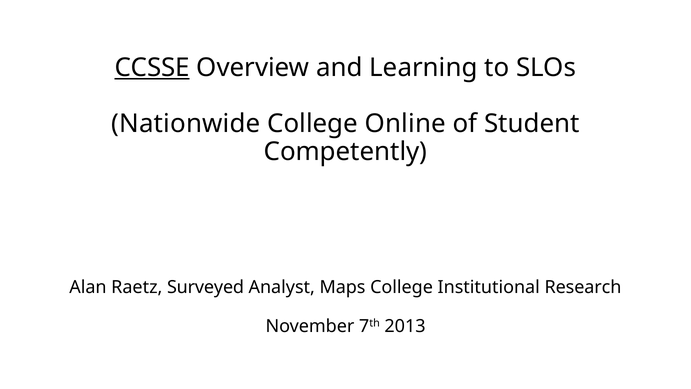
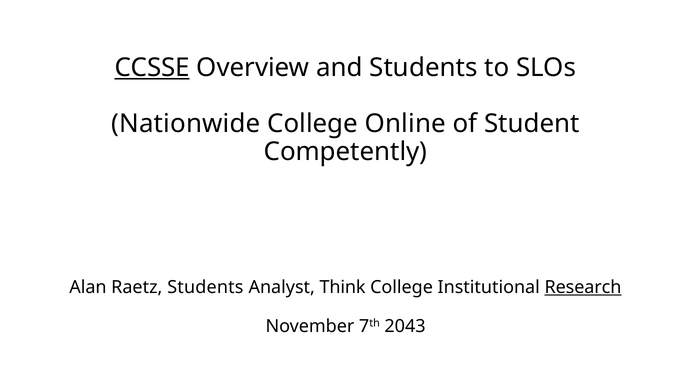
and Learning: Learning -> Students
Raetz Surveyed: Surveyed -> Students
Maps: Maps -> Think
Research underline: none -> present
2013: 2013 -> 2043
